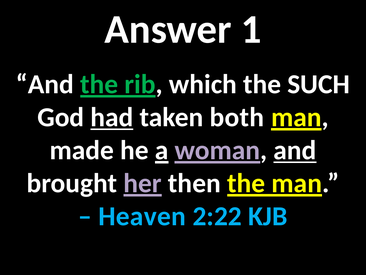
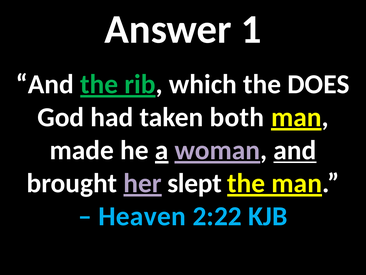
SUCH: SUCH -> DOES
had underline: present -> none
then: then -> slept
